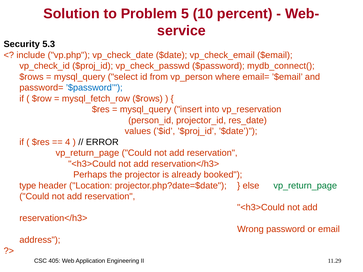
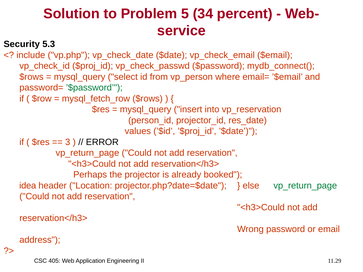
10: 10 -> 34
’$password colour: blue -> green
4: 4 -> 3
type: type -> idea
